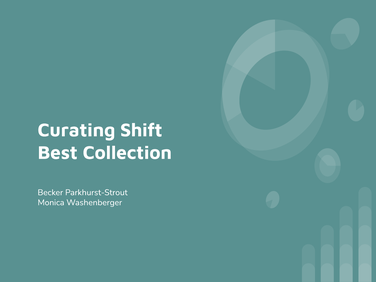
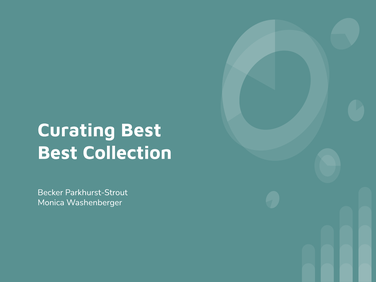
Curating Shift: Shift -> Best
